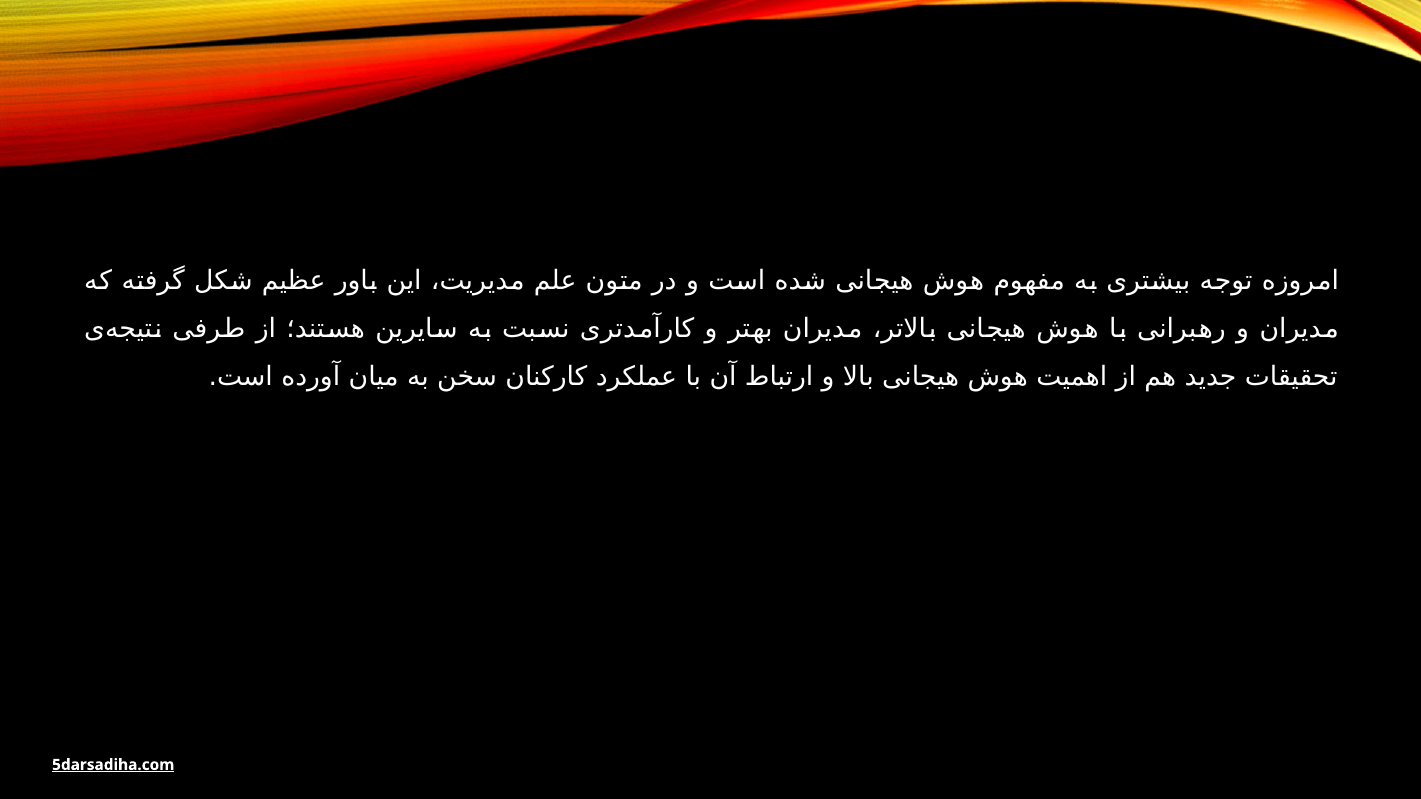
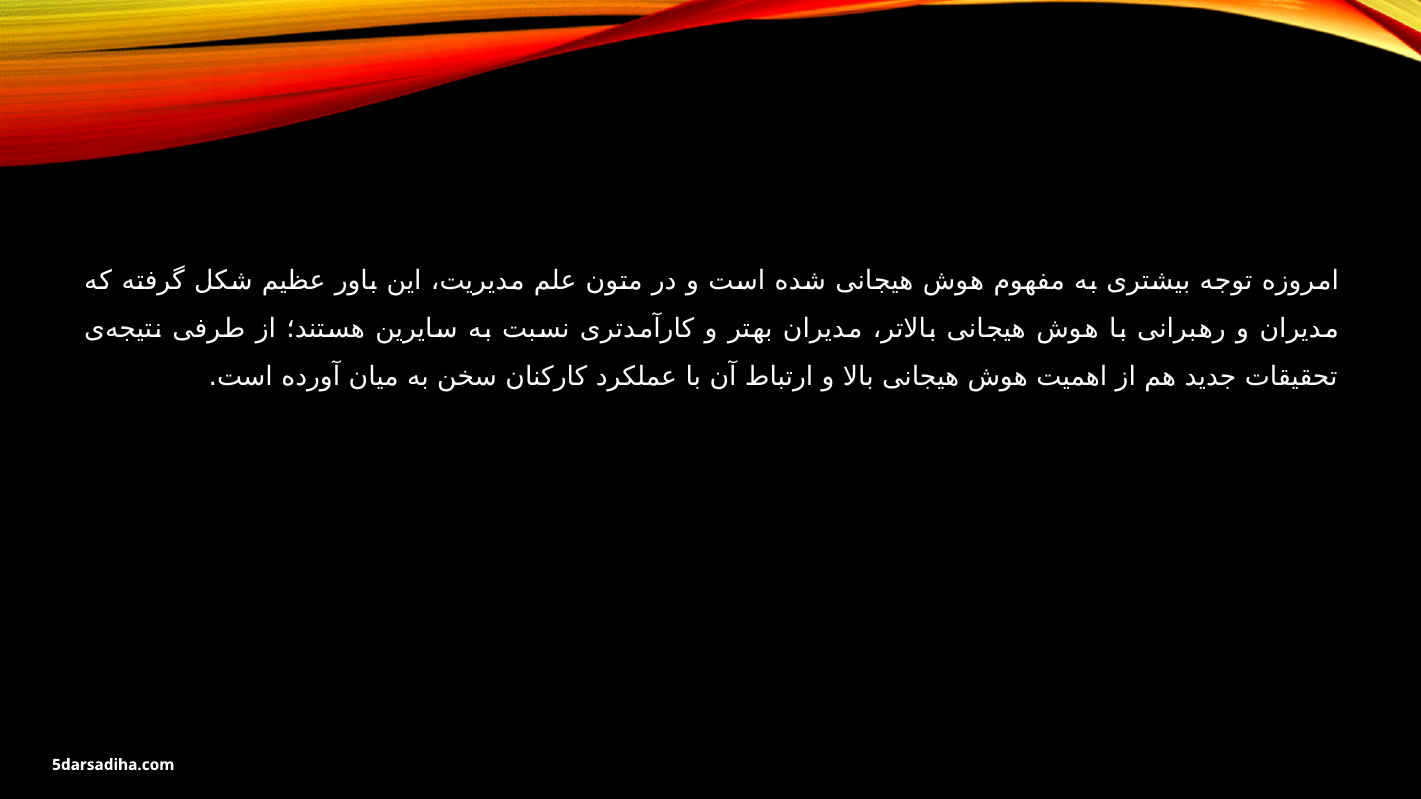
5darsadiha.com underline: present -> none
